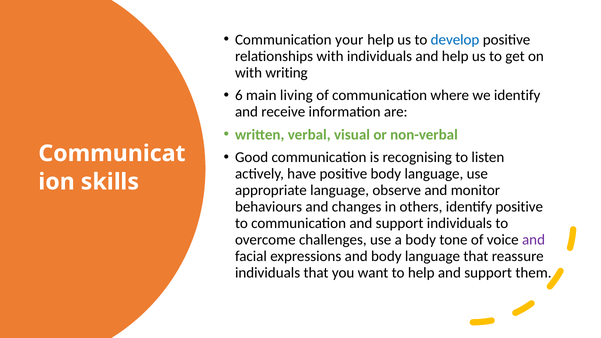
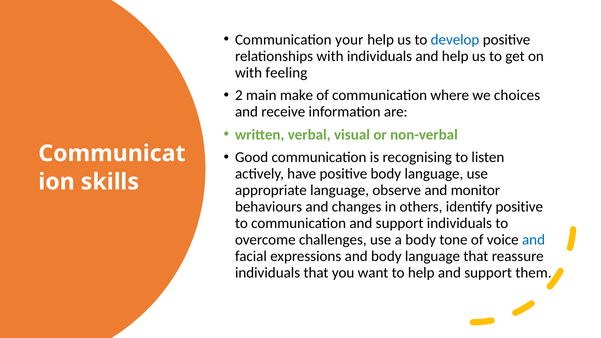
writing: writing -> feeling
6: 6 -> 2
living: living -> make
we identify: identify -> choices
and at (534, 240) colour: purple -> blue
